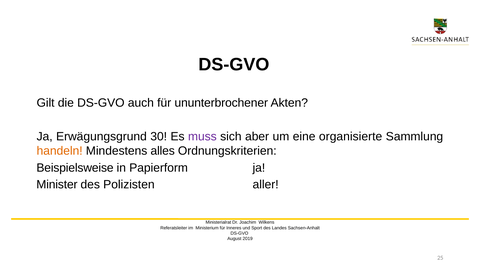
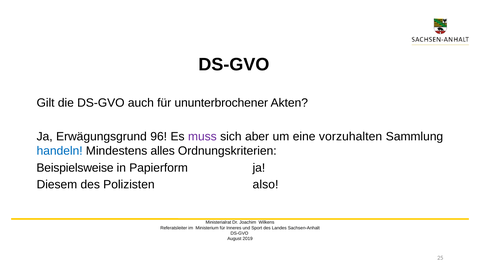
30: 30 -> 96
organisierte: organisierte -> vorzuhalten
handeln colour: orange -> blue
Minister: Minister -> Diesem
aller: aller -> also
